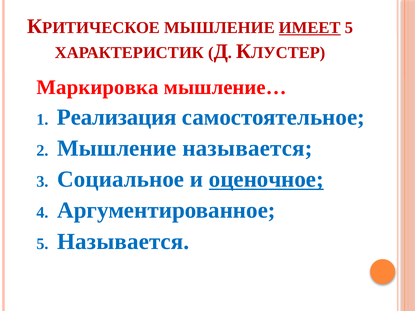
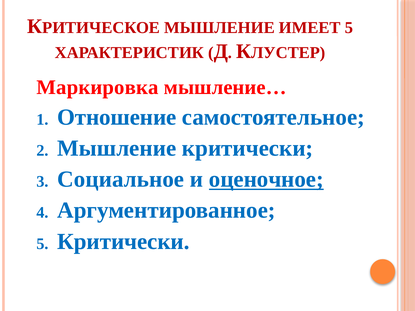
ИМЕЕТ underline: present -> none
Реализация: Реализация -> Отношение
Мышление называется: называется -> критически
5 Называется: Называется -> Критически
